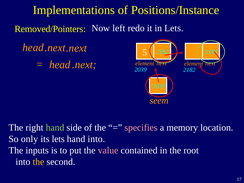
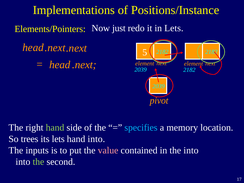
left: left -> just
Removed/Pointers: Removed/Pointers -> Elements/Pointers
seem: seem -> pivot
specifies colour: pink -> light blue
only: only -> trees
the root: root -> into
the at (38, 162) colour: yellow -> light green
